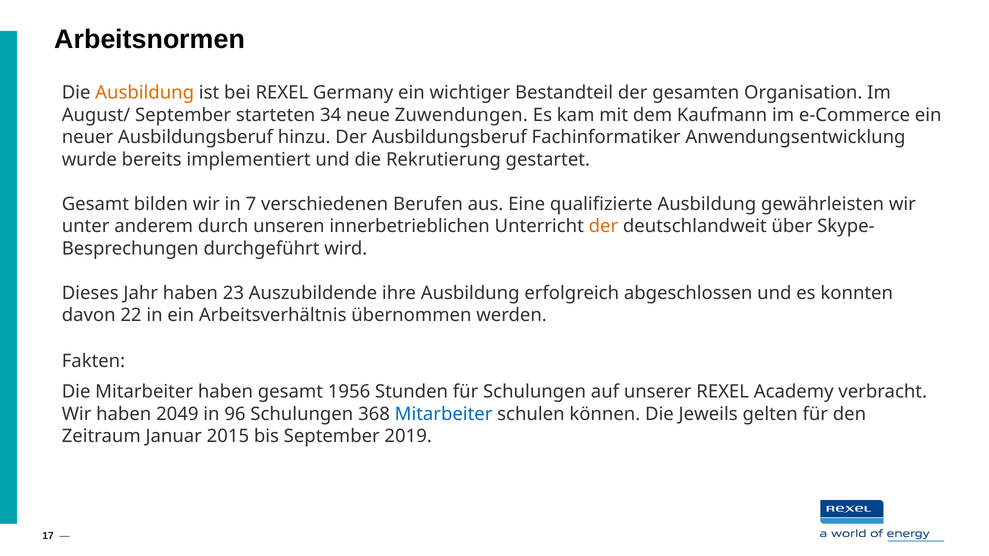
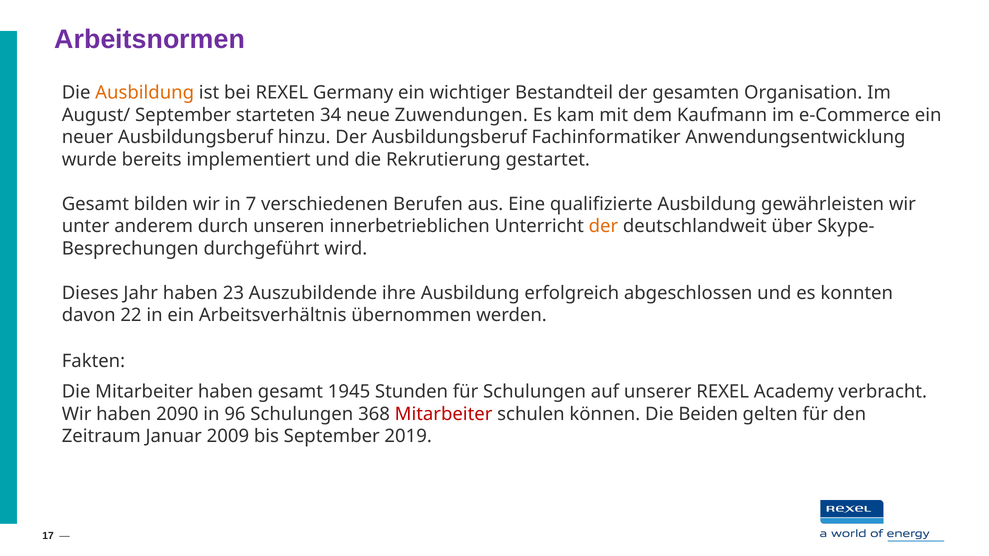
Arbeitsnormen colour: black -> purple
1956: 1956 -> 1945
2049: 2049 -> 2090
Mitarbeiter at (444, 414) colour: blue -> red
Jeweils: Jeweils -> Beiden
2015: 2015 -> 2009
